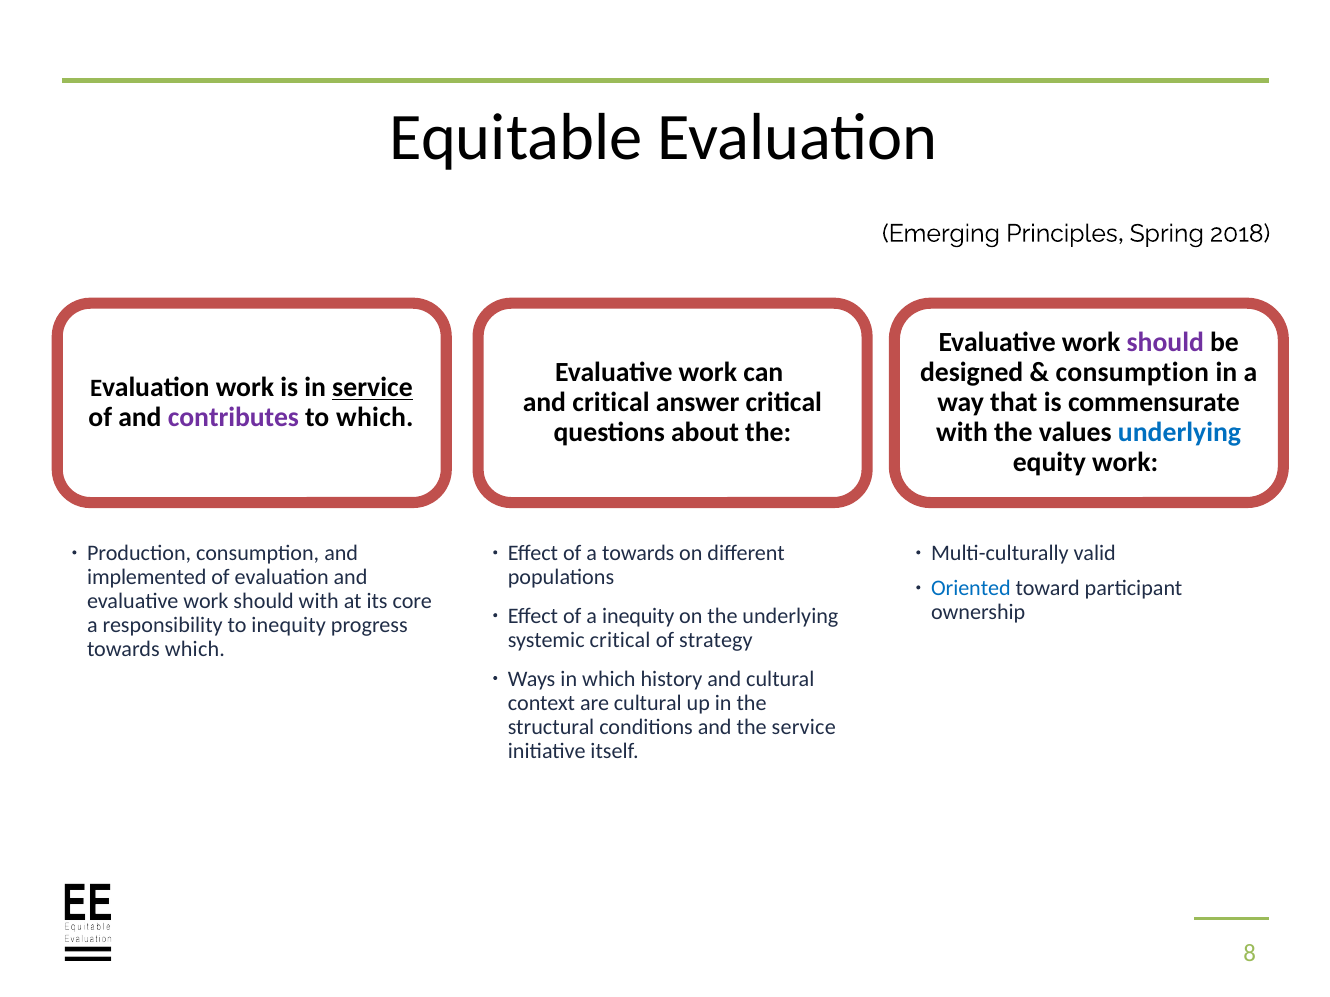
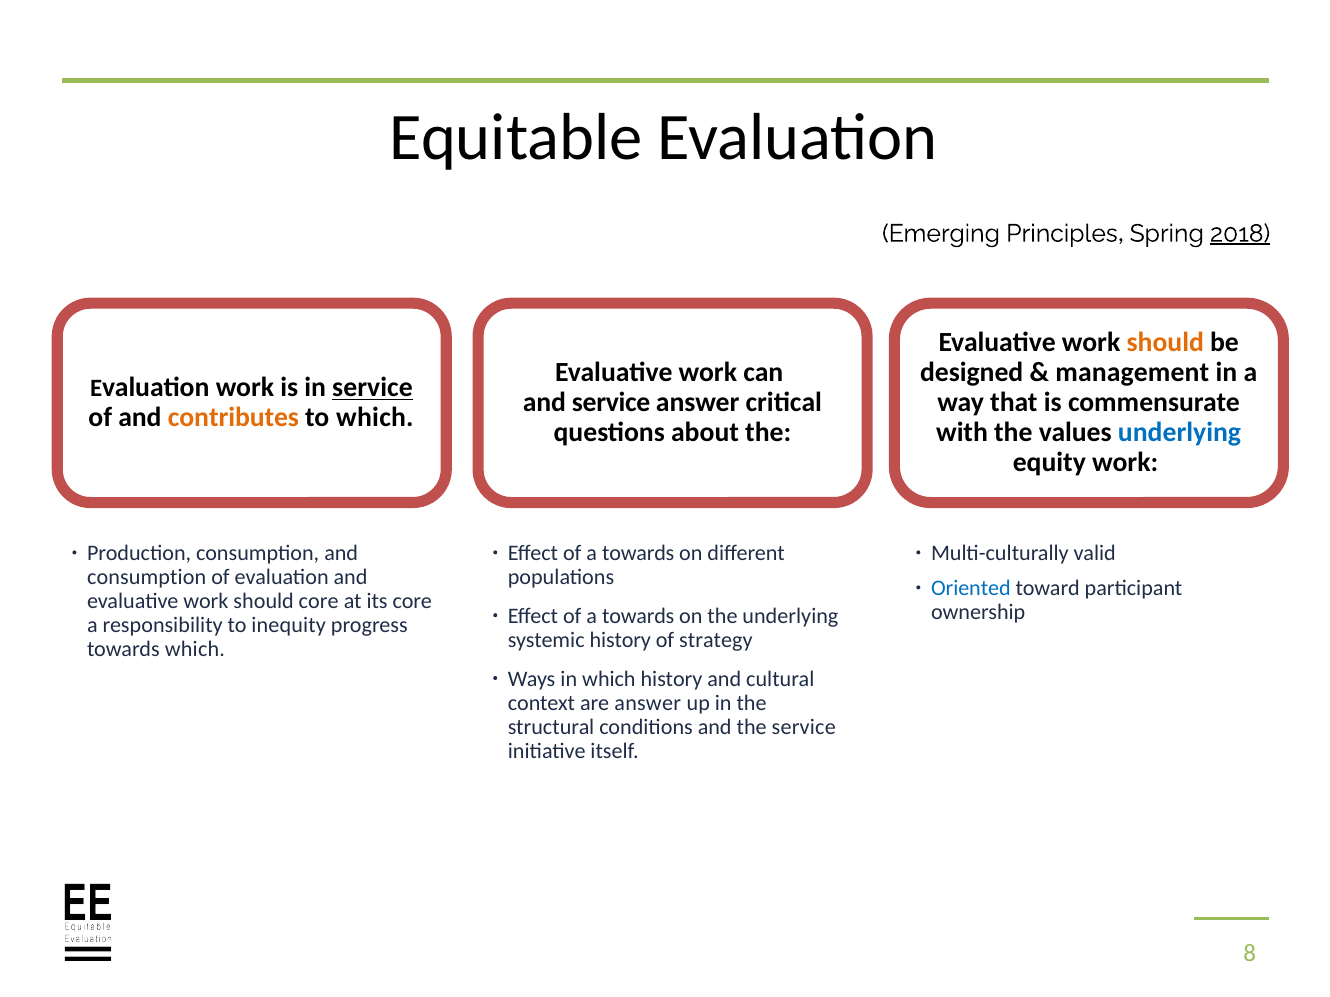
2018 underline: none -> present
should at (1165, 343) colour: purple -> orange
consumption at (1132, 373): consumption -> management
and critical: critical -> service
contributes colour: purple -> orange
implemented at (147, 578): implemented -> consumption
should with: with -> core
inequity at (638, 617): inequity -> towards
systemic critical: critical -> history
are cultural: cultural -> answer
